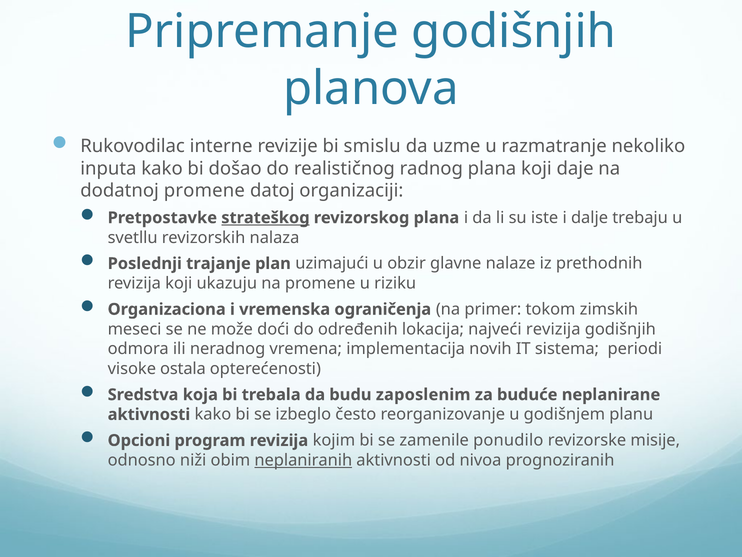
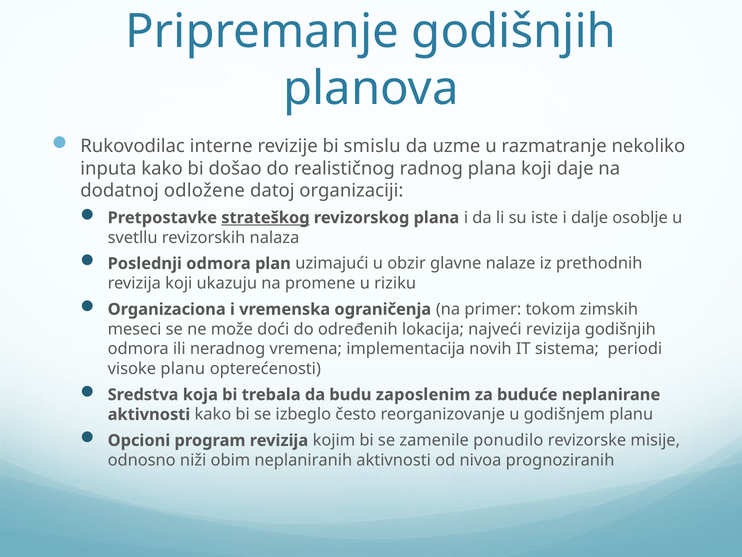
dodatnoj promene: promene -> odložene
trebaju: trebaju -> osoblje
Poslednji trajanje: trajanje -> odmora
visoke ostala: ostala -> planu
neplaniranih underline: present -> none
